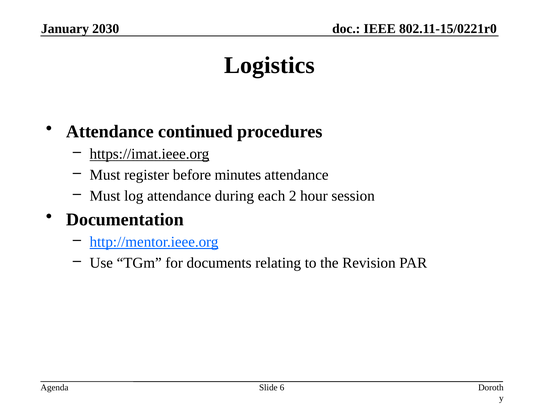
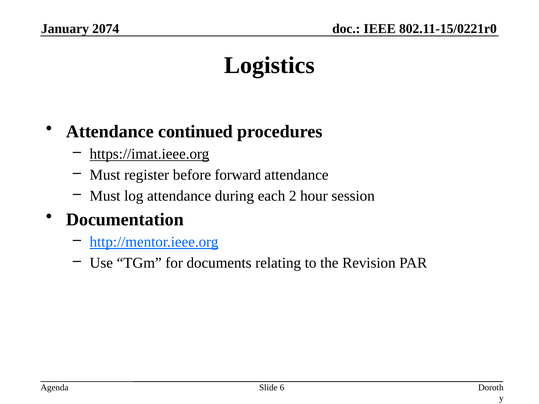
2030: 2030 -> 2074
minutes: minutes -> forward
